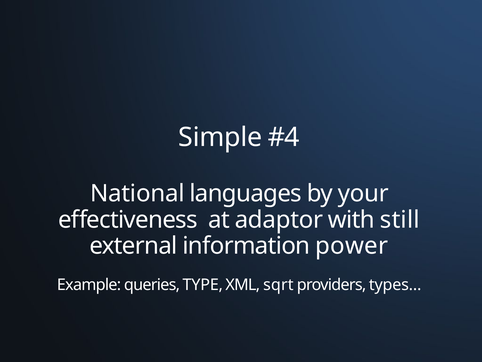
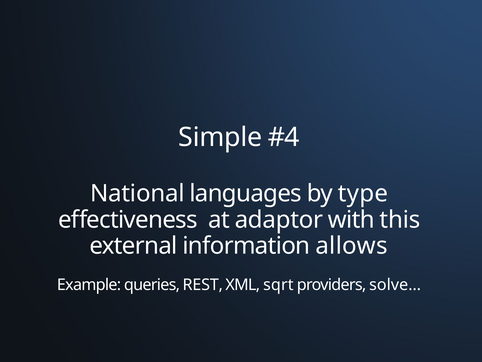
your: your -> type
still: still -> this
power: power -> allows
TYPE: TYPE -> REST
types…: types… -> solve…
